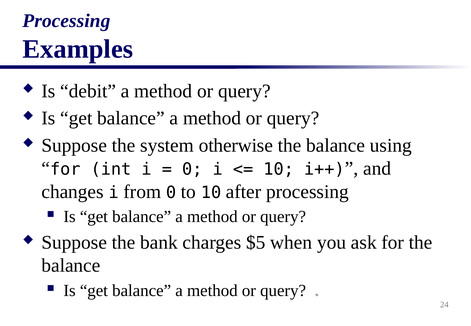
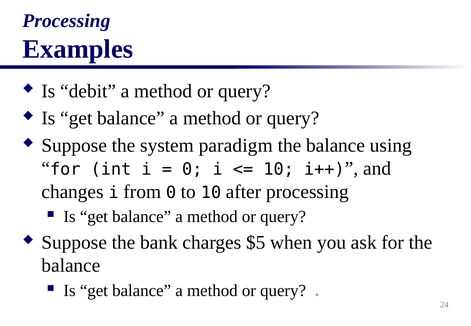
otherwise: otherwise -> paradigm
